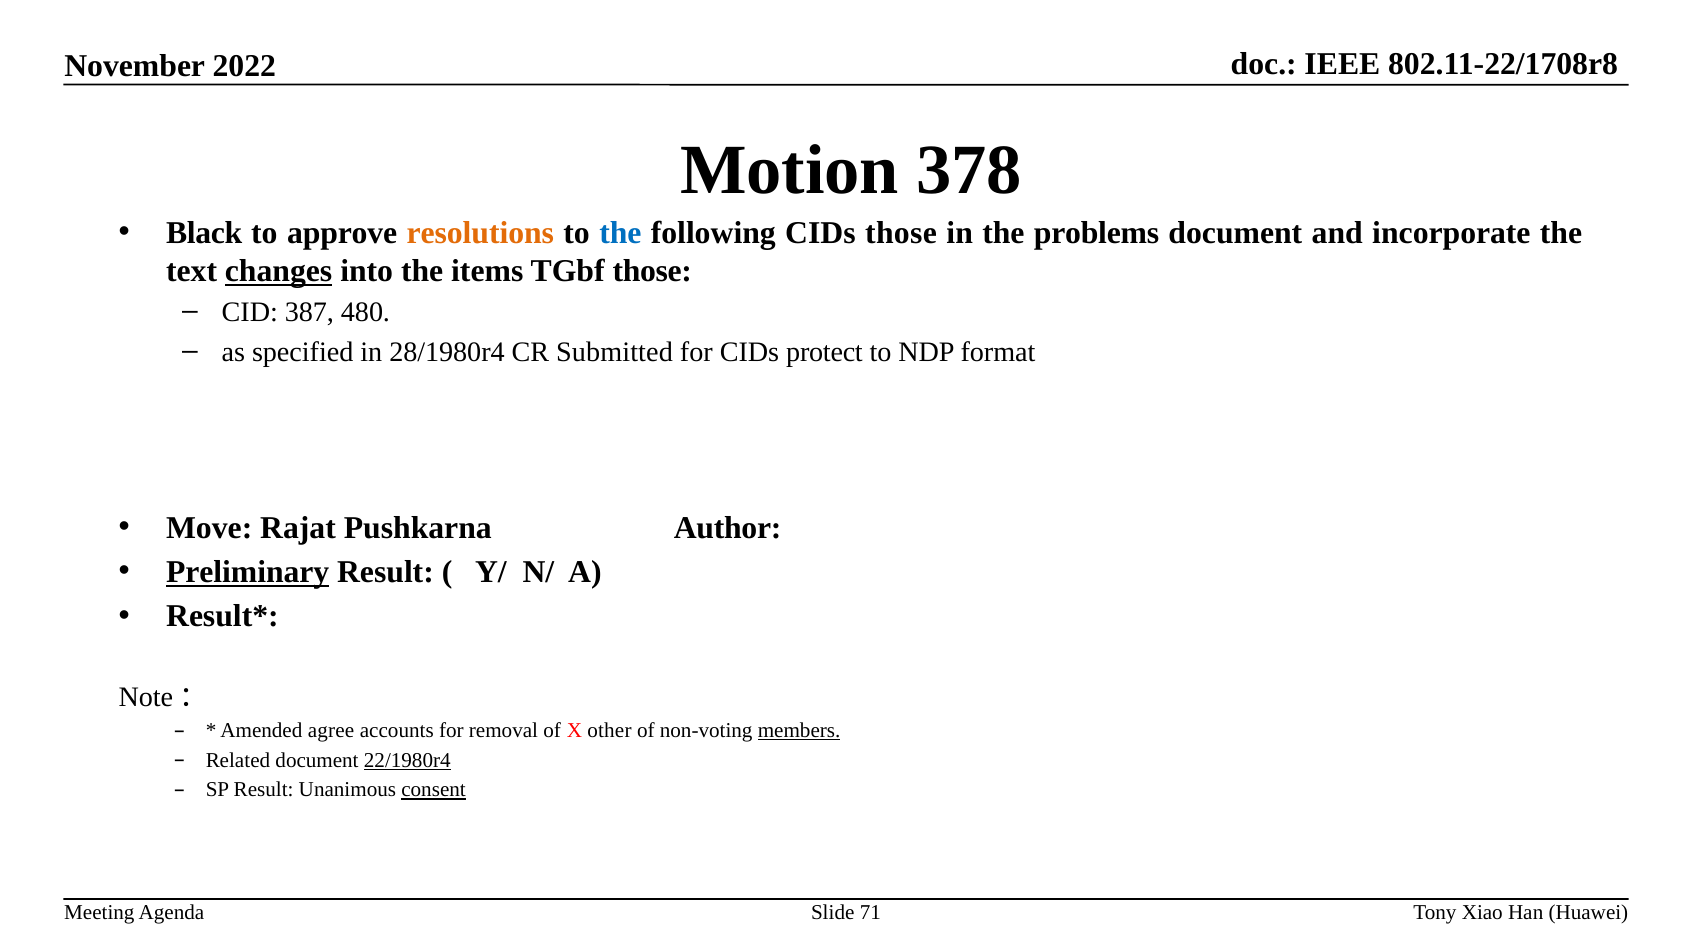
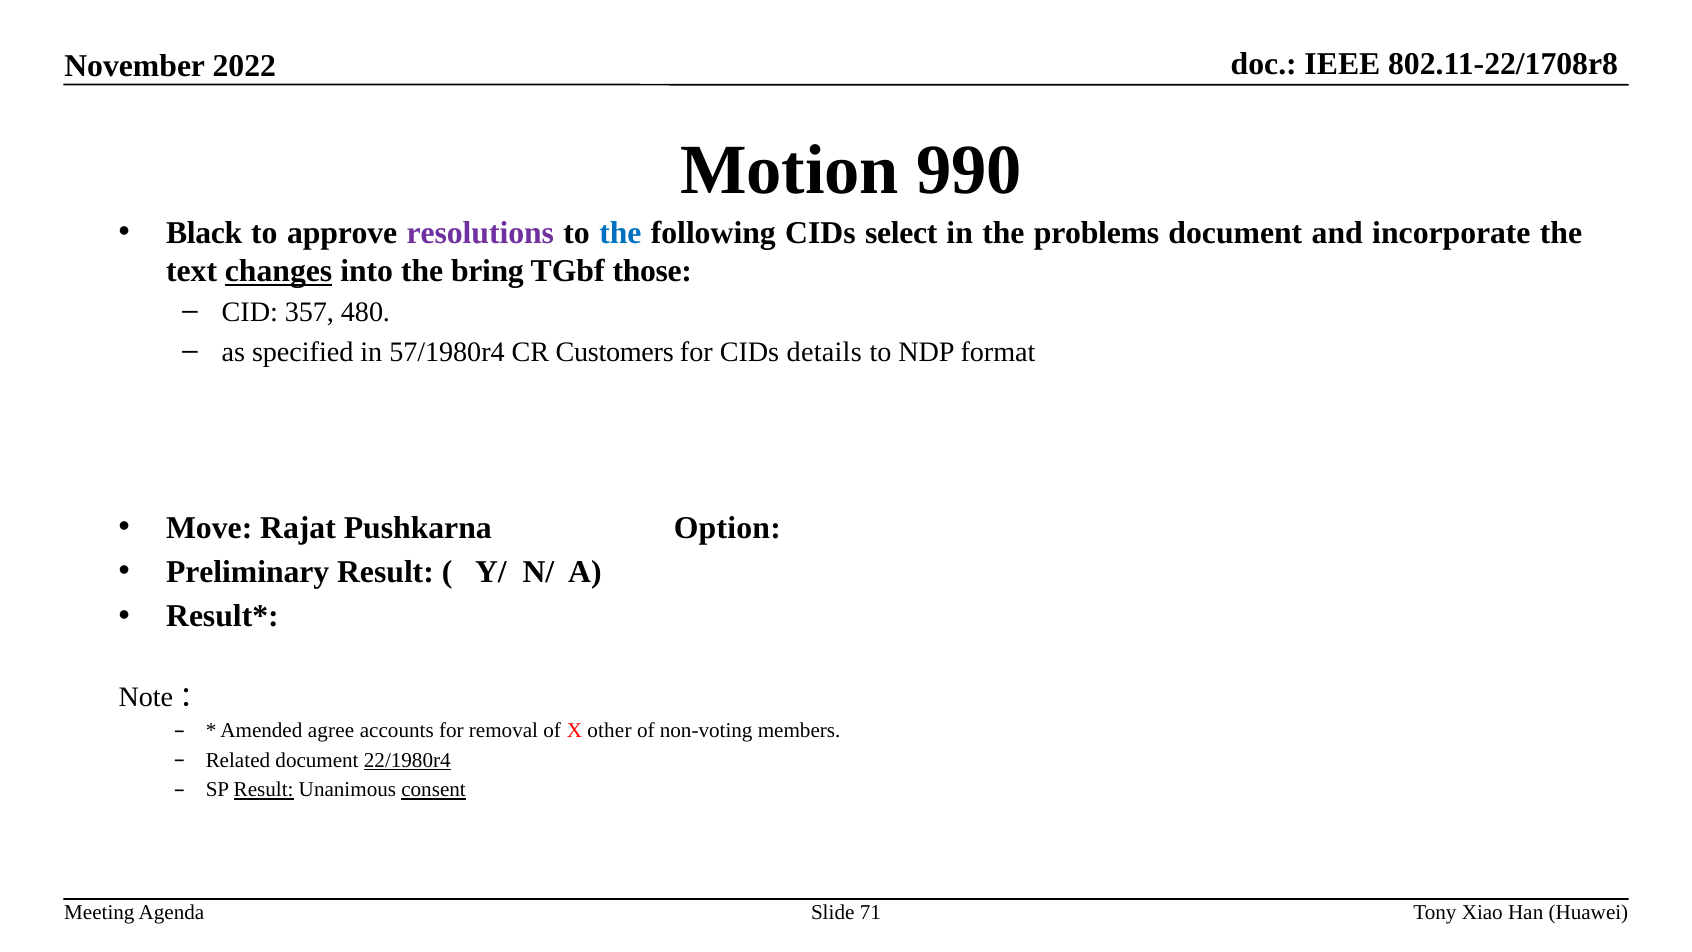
378: 378 -> 990
resolutions colour: orange -> purple
CIDs those: those -> select
items: items -> bring
387: 387 -> 357
28/1980r4: 28/1980r4 -> 57/1980r4
Submitted: Submitted -> Customers
protect: protect -> details
Author: Author -> Option
Preliminary underline: present -> none
members underline: present -> none
Result at (264, 790) underline: none -> present
